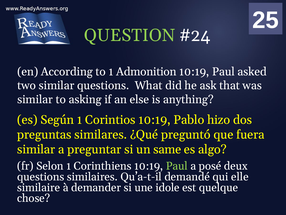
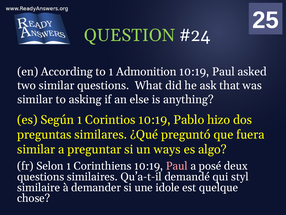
same: same -> ways
Paul at (177, 166) colour: light green -> pink
elle: elle -> styl
